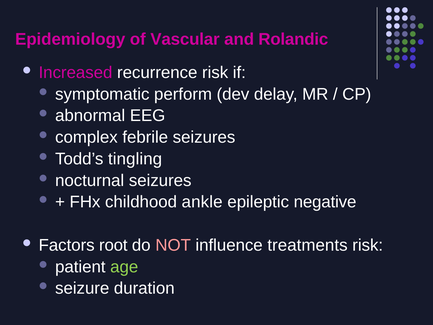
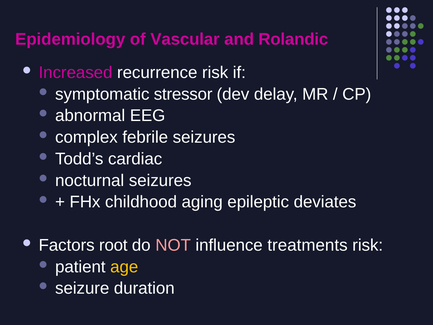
perform: perform -> stressor
tingling: tingling -> cardiac
ankle: ankle -> aging
negative: negative -> deviates
age colour: light green -> yellow
